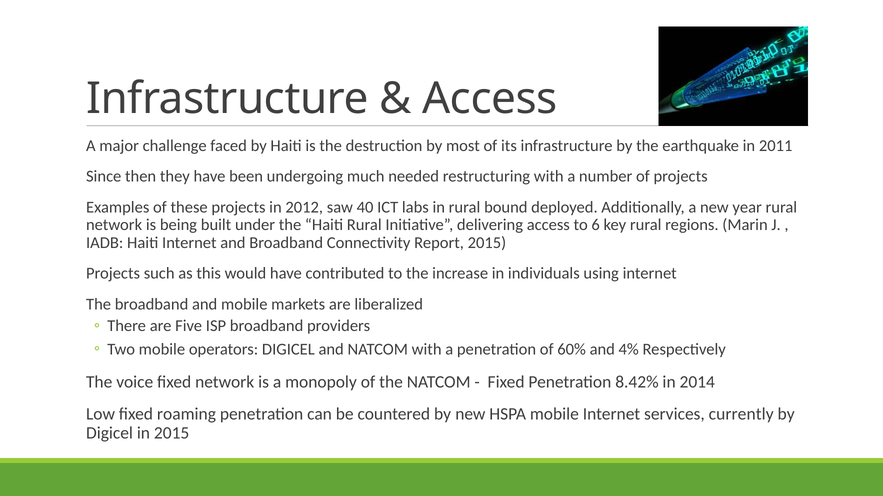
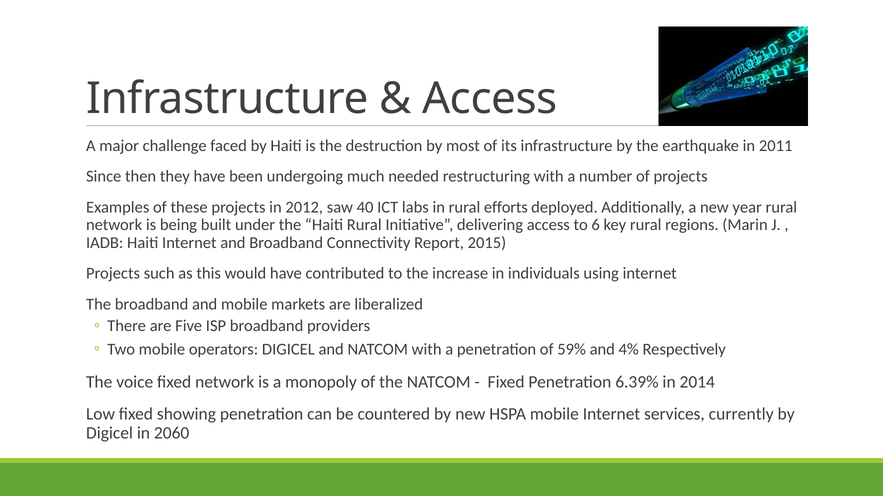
bound: bound -> efforts
60%: 60% -> 59%
8.42%: 8.42% -> 6.39%
roaming: roaming -> showing
in 2015: 2015 -> 2060
